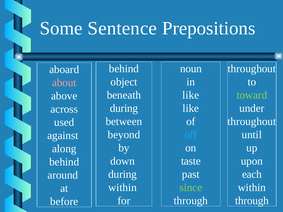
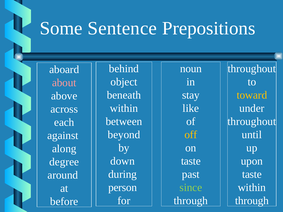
like at (191, 95): like -> stay
toward colour: light green -> yellow
during at (124, 108): during -> within
used: used -> each
off colour: light blue -> yellow
behind at (64, 162): behind -> degree
each at (252, 175): each -> taste
within at (123, 188): within -> person
